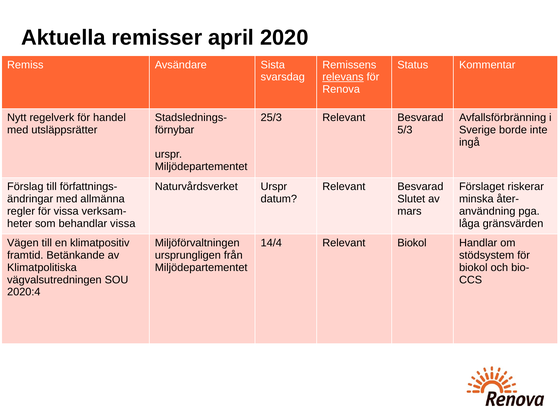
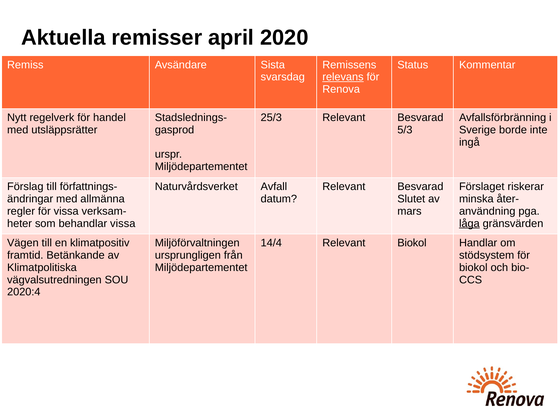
förnybar: förnybar -> gasprod
Naturvårdsverket Urspr: Urspr -> Avfall
låga underline: none -> present
